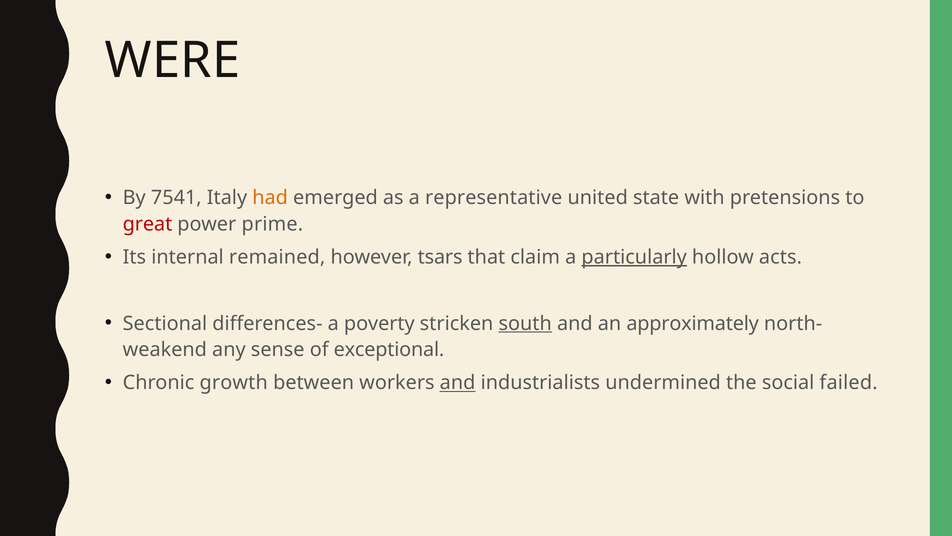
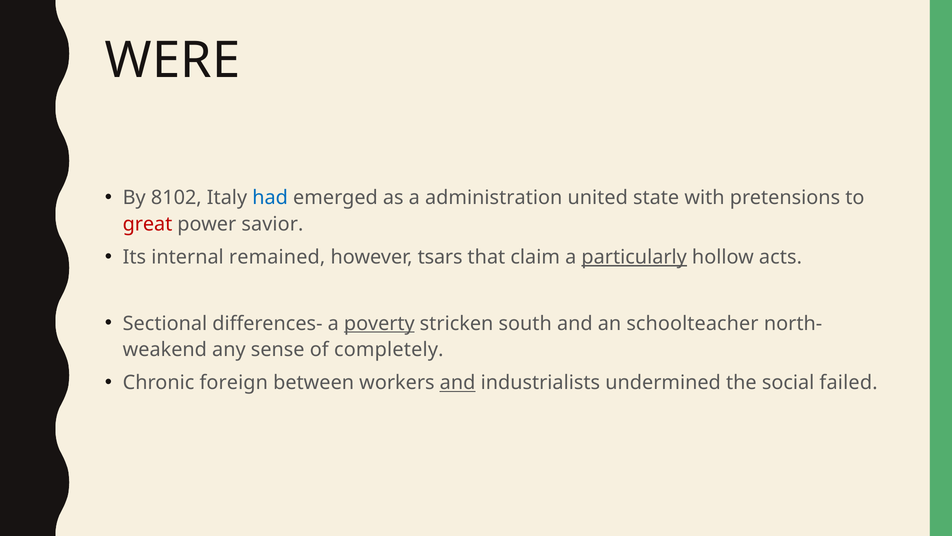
7541: 7541 -> 8102
had colour: orange -> blue
representative: representative -> administration
prime: prime -> savior
poverty underline: none -> present
south underline: present -> none
approximately: approximately -> schoolteacher
exceptional: exceptional -> completely
growth: growth -> foreign
